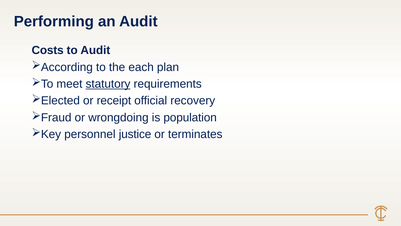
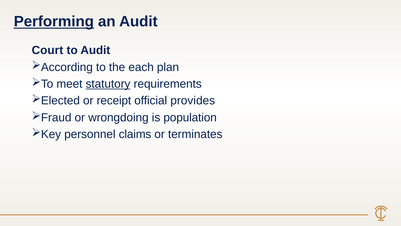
Performing underline: none -> present
Costs: Costs -> Court
recovery: recovery -> provides
justice: justice -> claims
